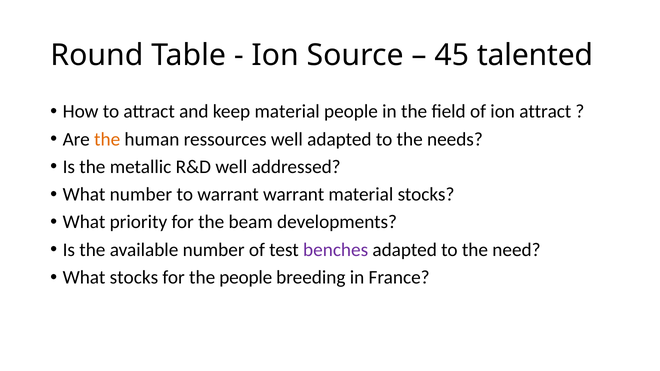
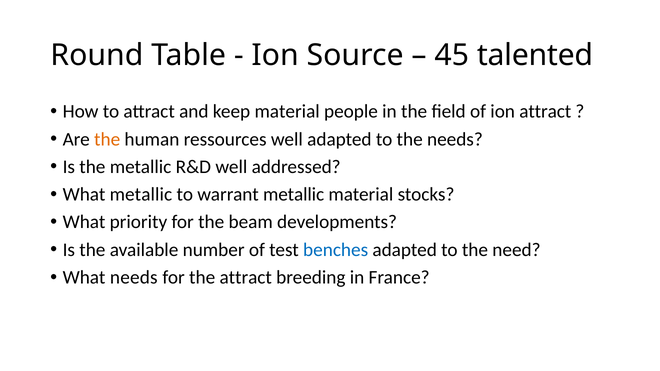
What number: number -> metallic
warrant warrant: warrant -> metallic
benches colour: purple -> blue
What stocks: stocks -> needs
the people: people -> attract
